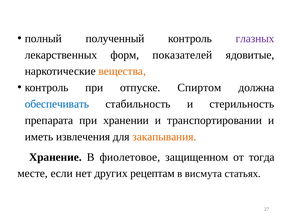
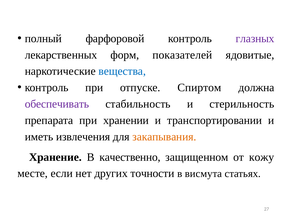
полученный: полученный -> фарфоровой
вещества colour: orange -> blue
обеспечивать colour: blue -> purple
фиолетовое: фиолетовое -> качественно
тогда: тогда -> кожу
рецептам: рецептам -> точности
